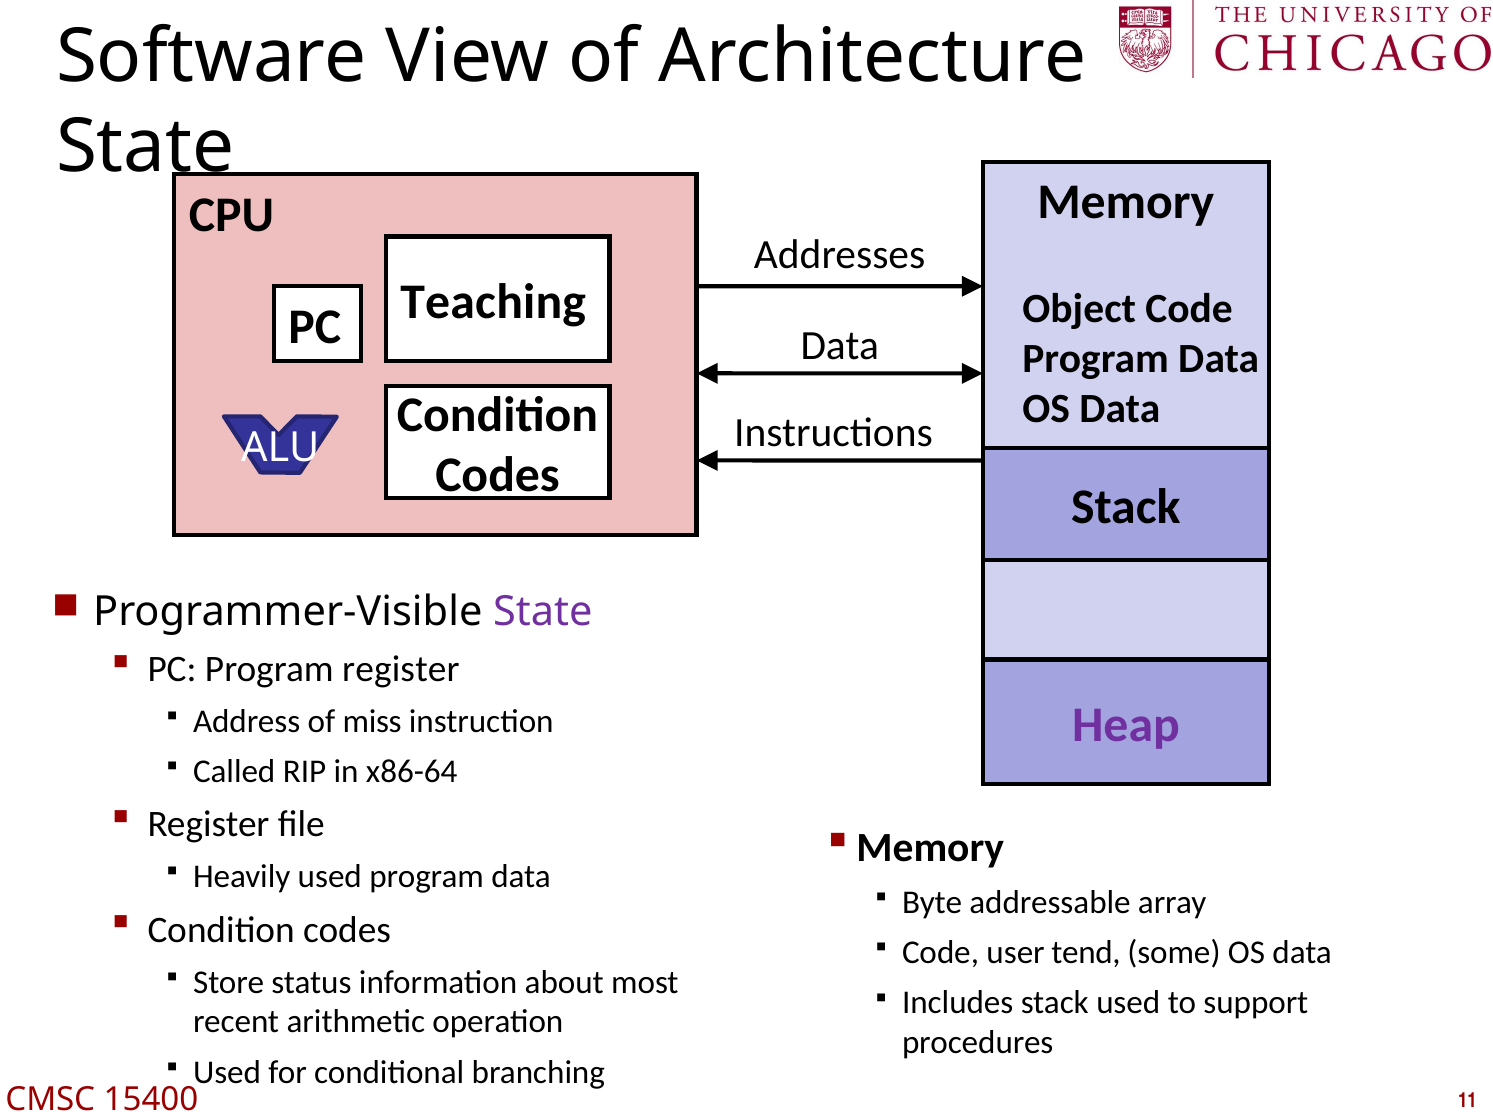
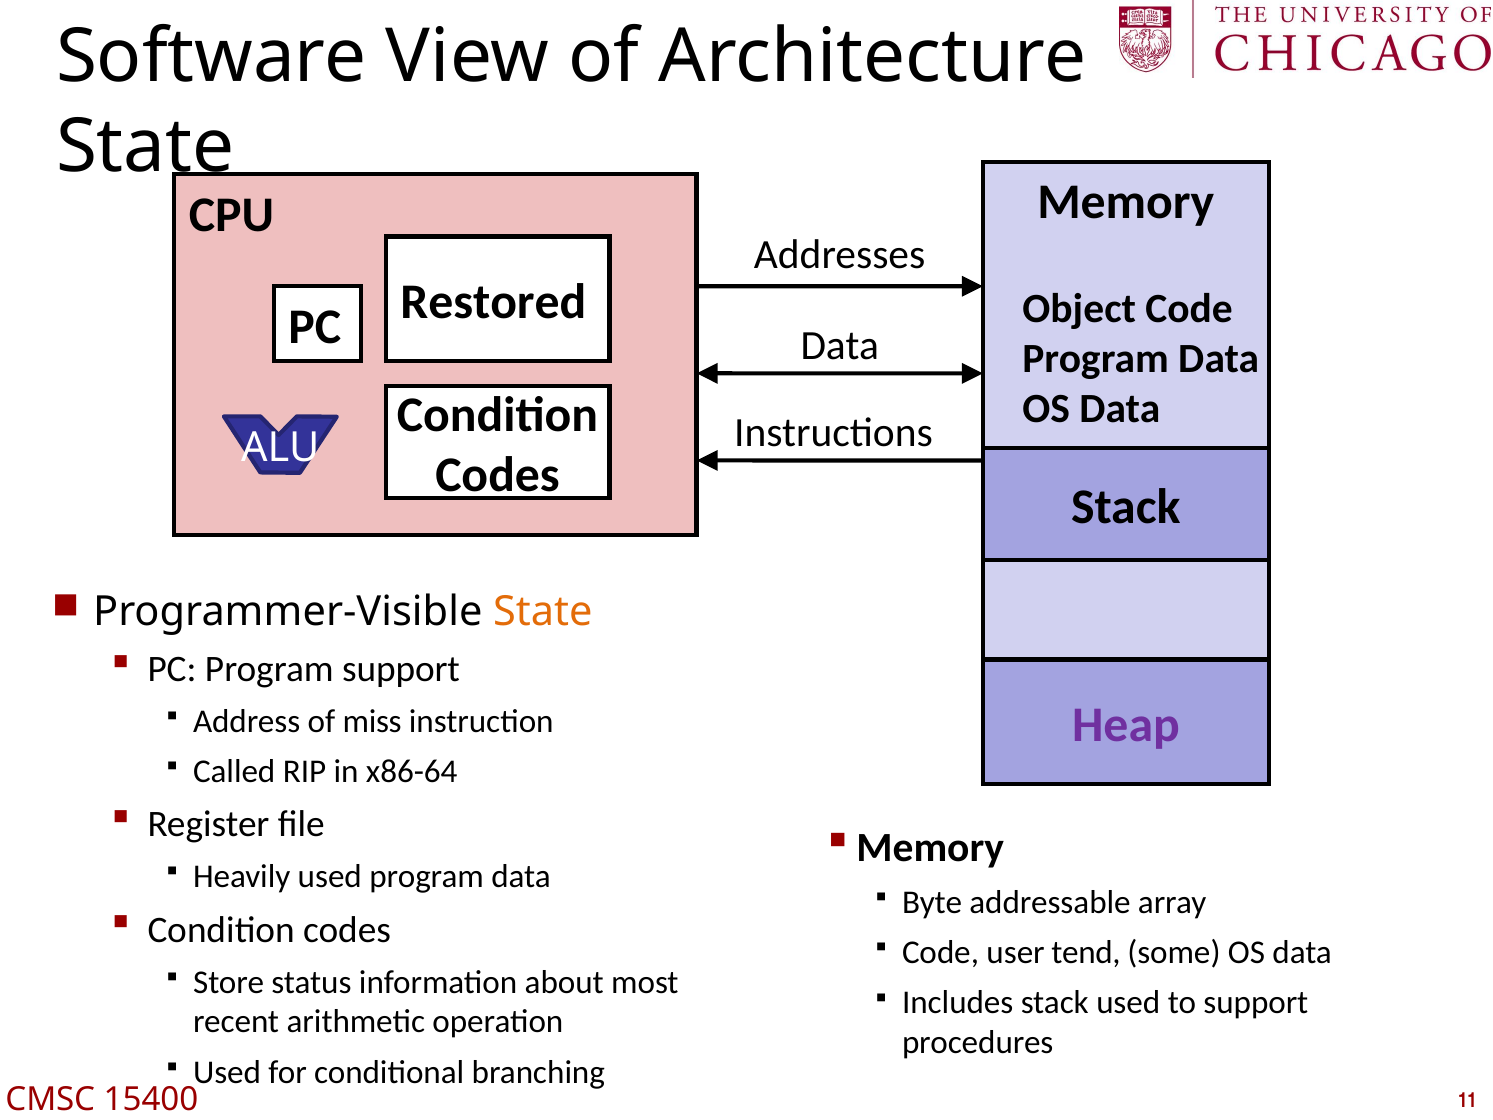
Teaching: Teaching -> Restored
State at (543, 612) colour: purple -> orange
Program register: register -> support
